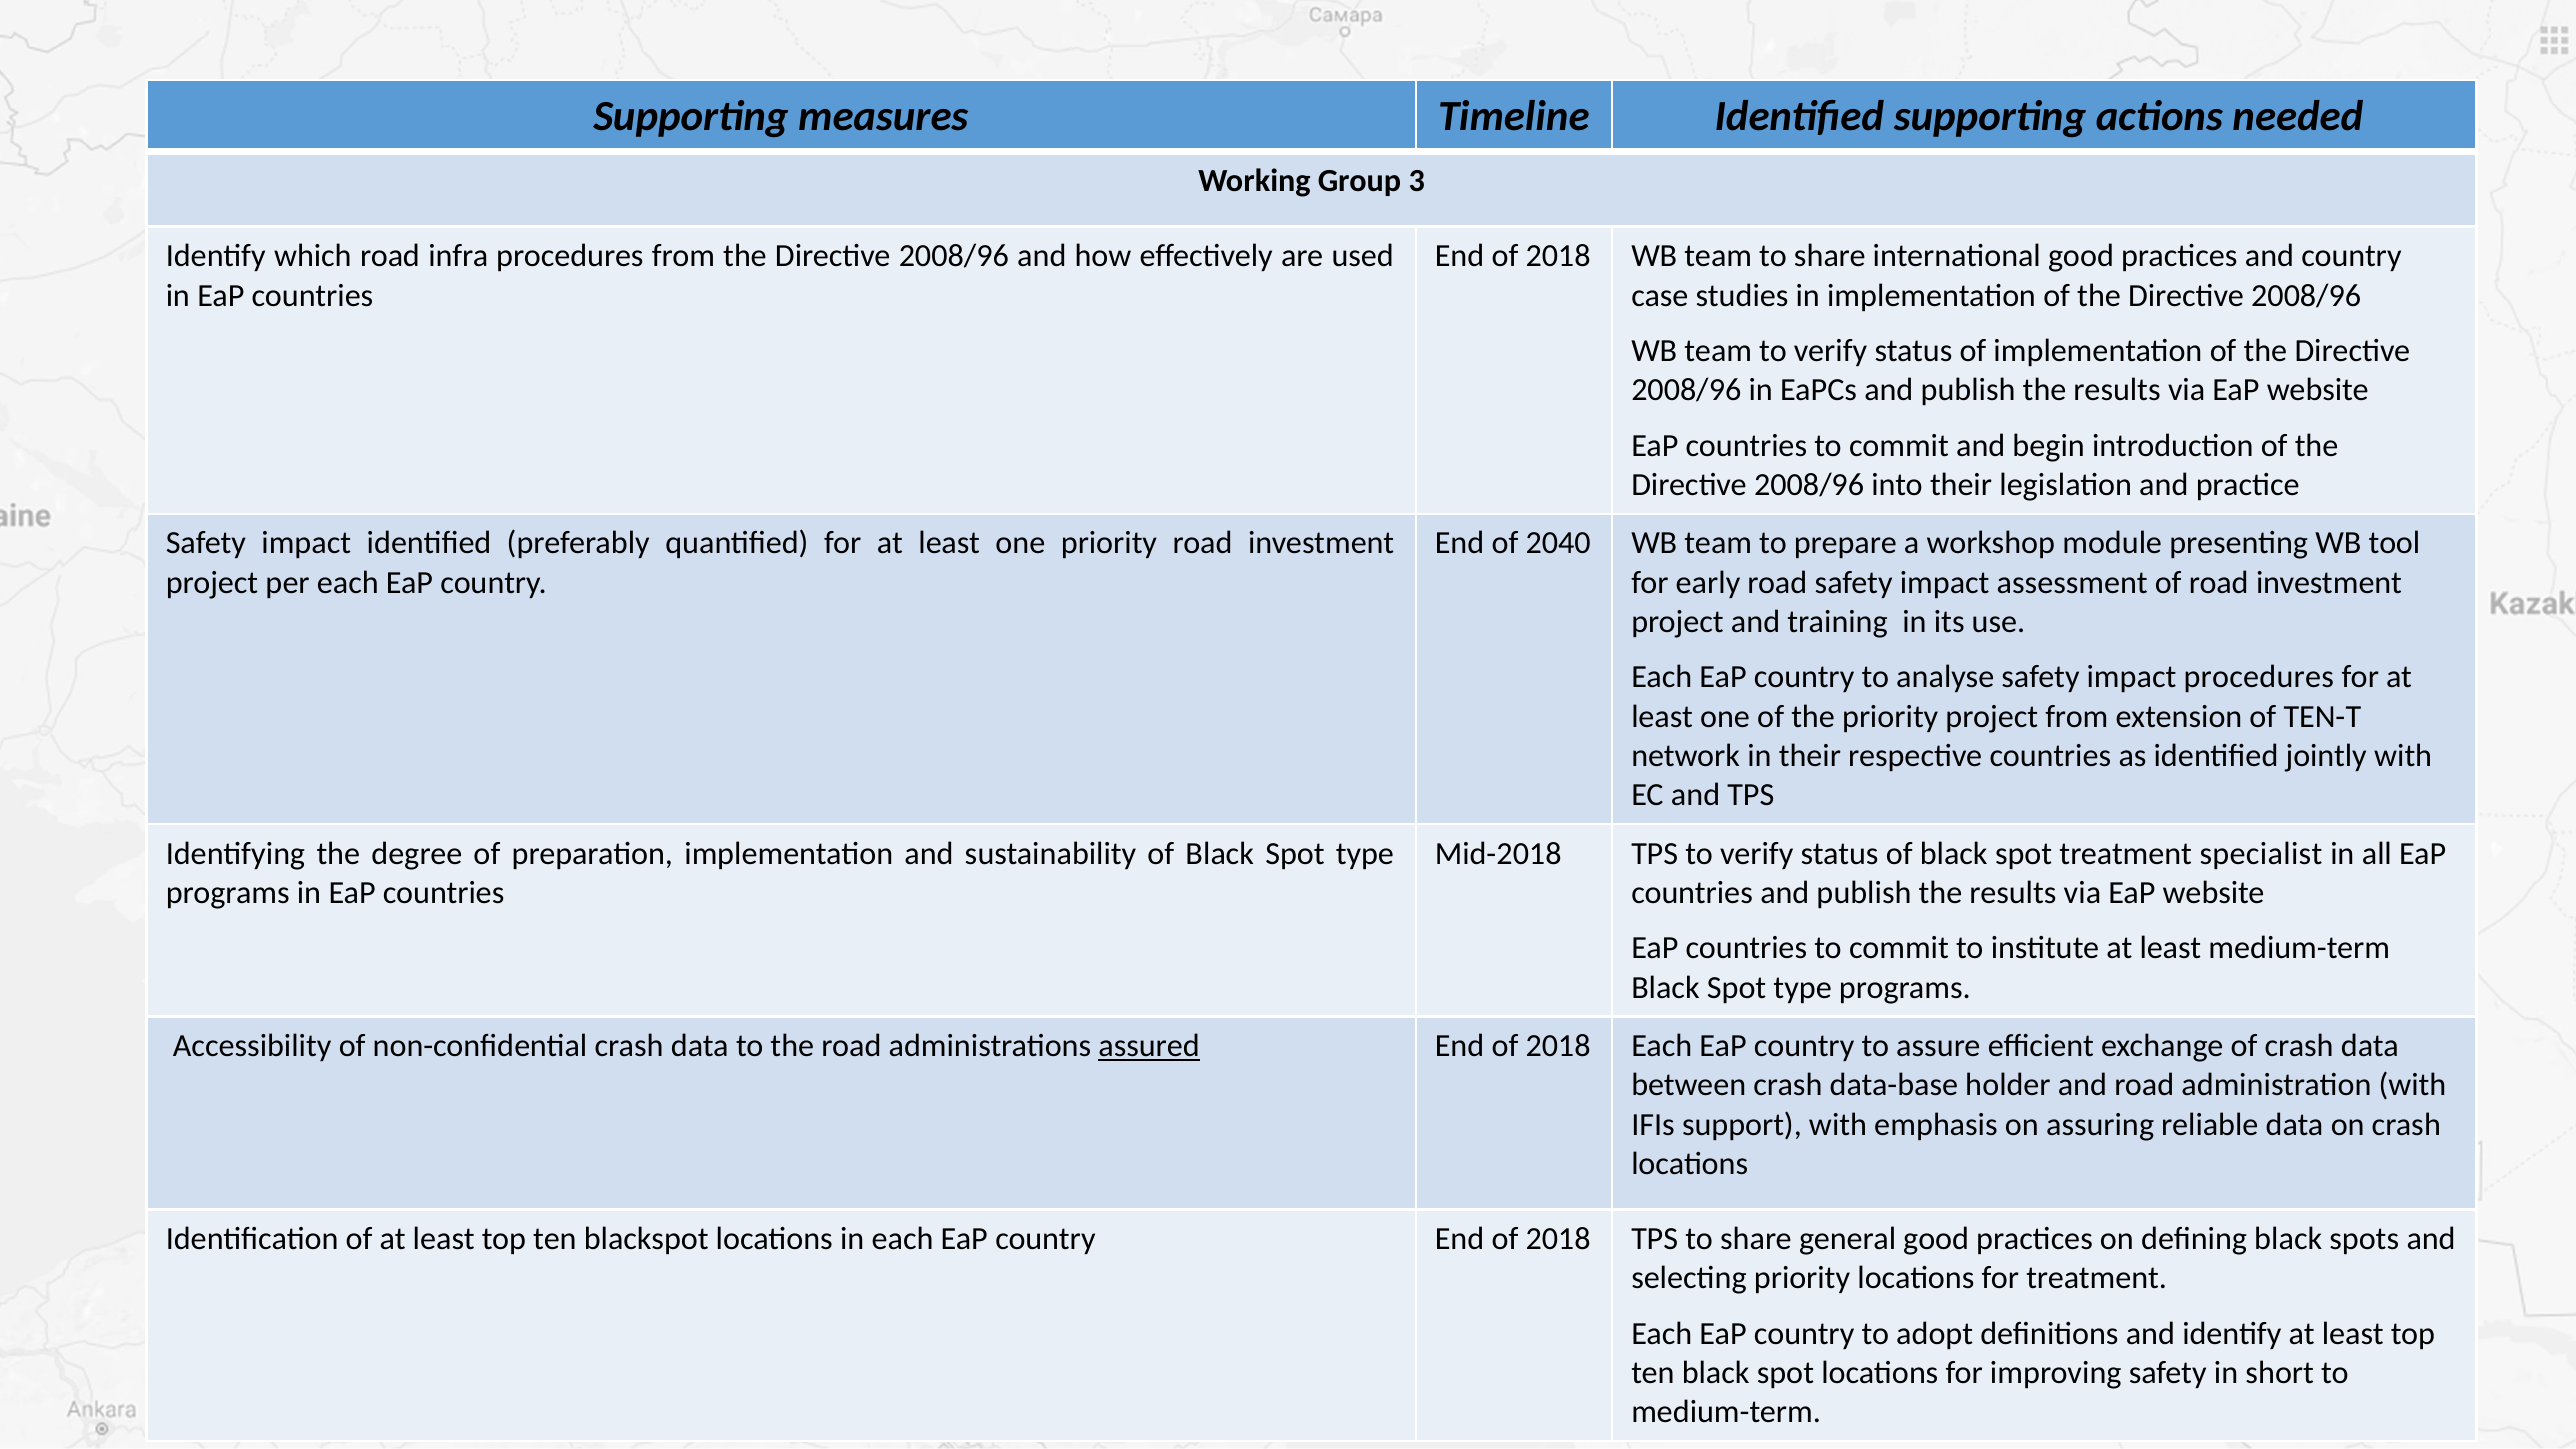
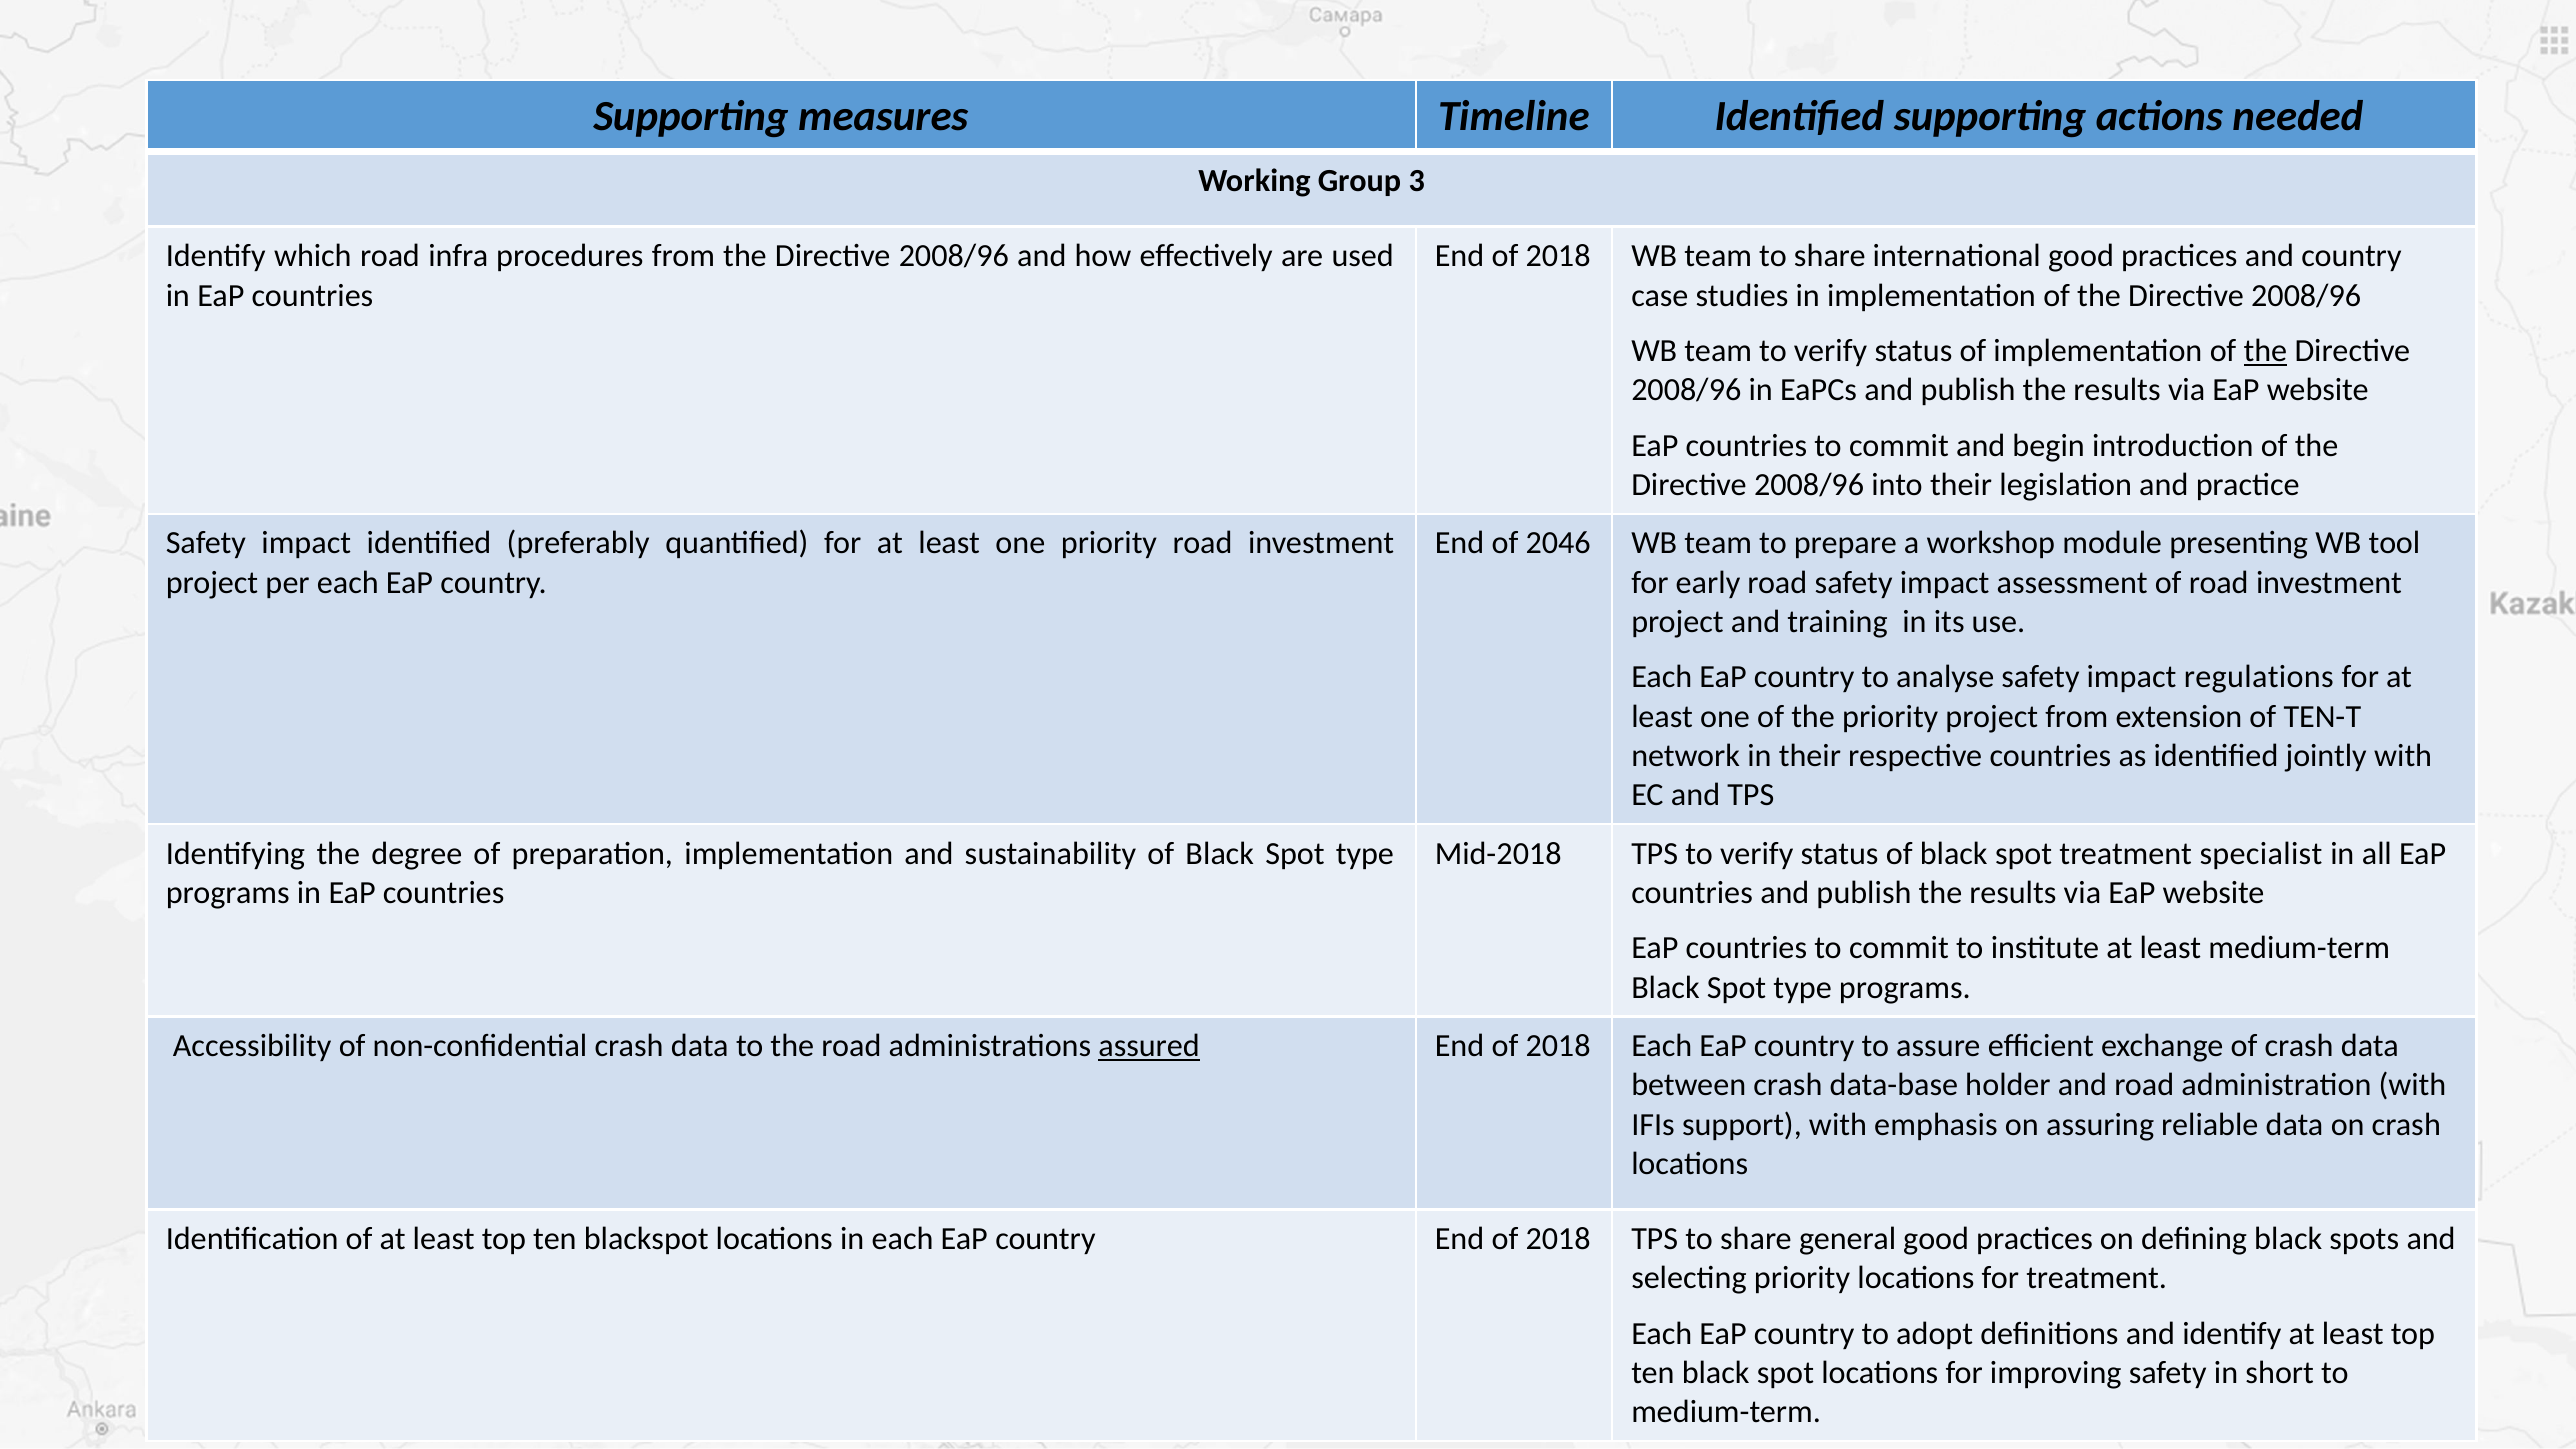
the at (2265, 351) underline: none -> present
2040: 2040 -> 2046
impact procedures: procedures -> regulations
